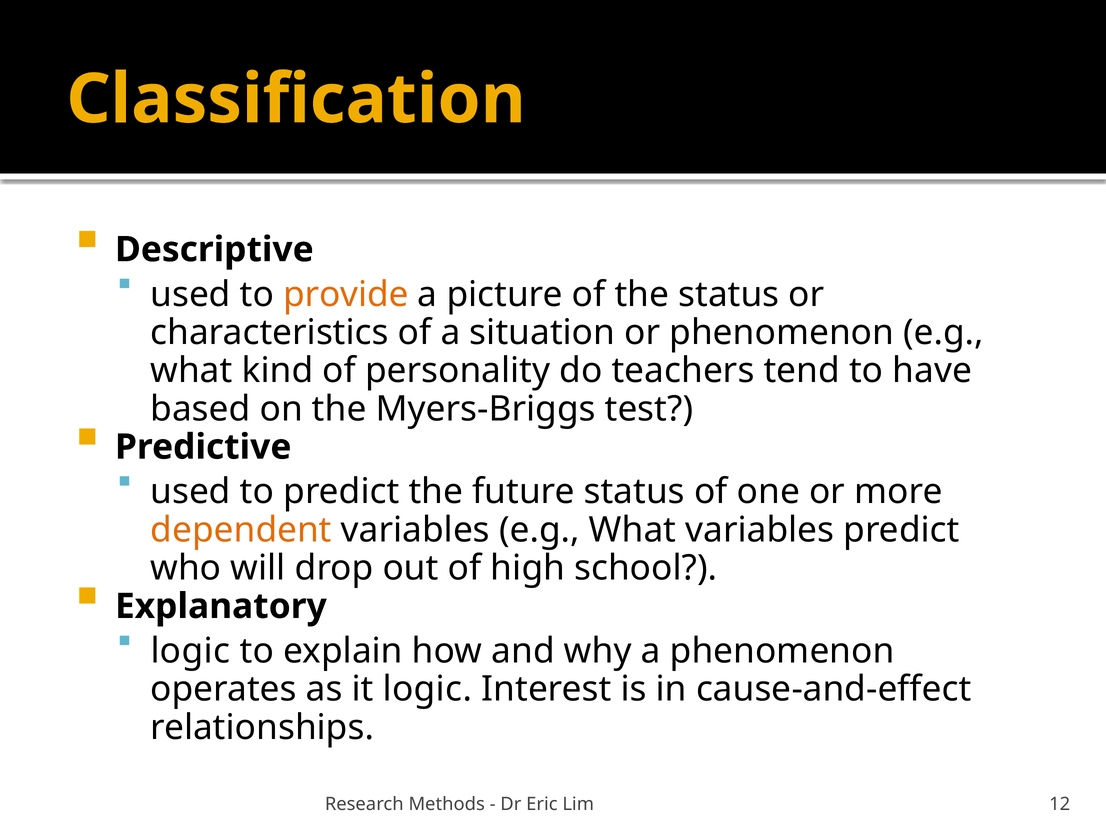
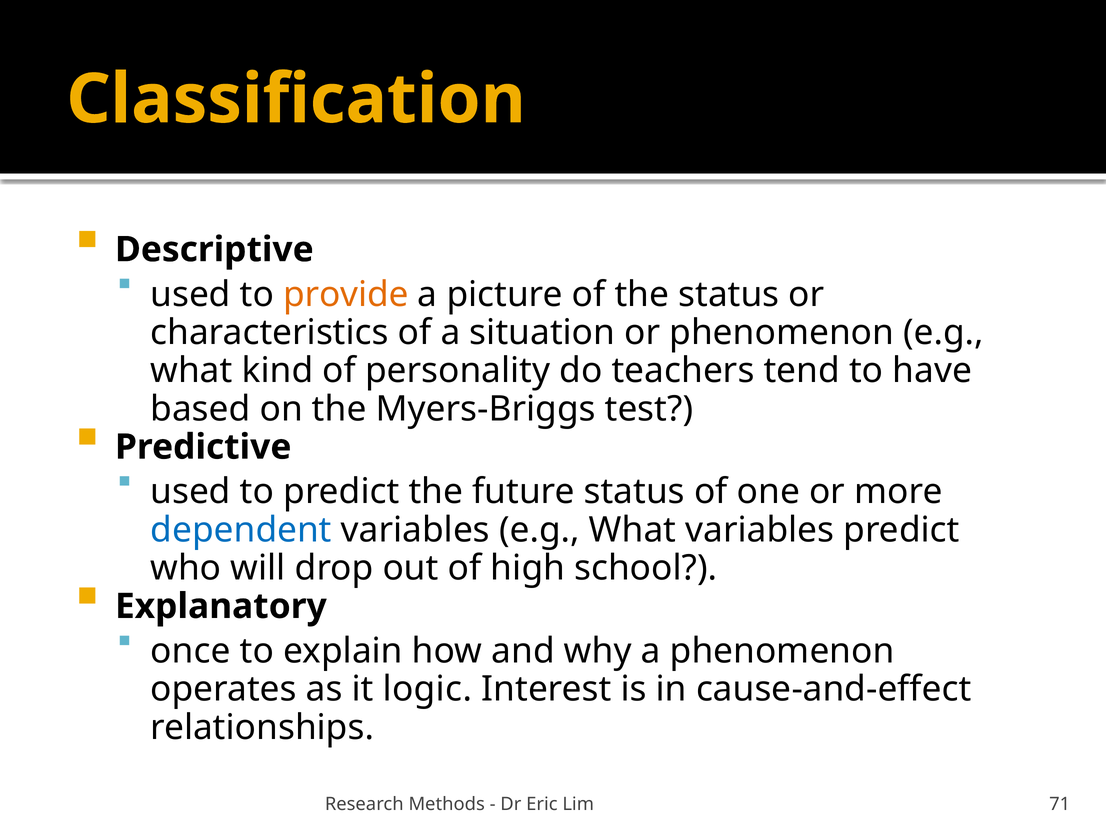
dependent colour: orange -> blue
logic at (190, 651): logic -> once
12: 12 -> 71
